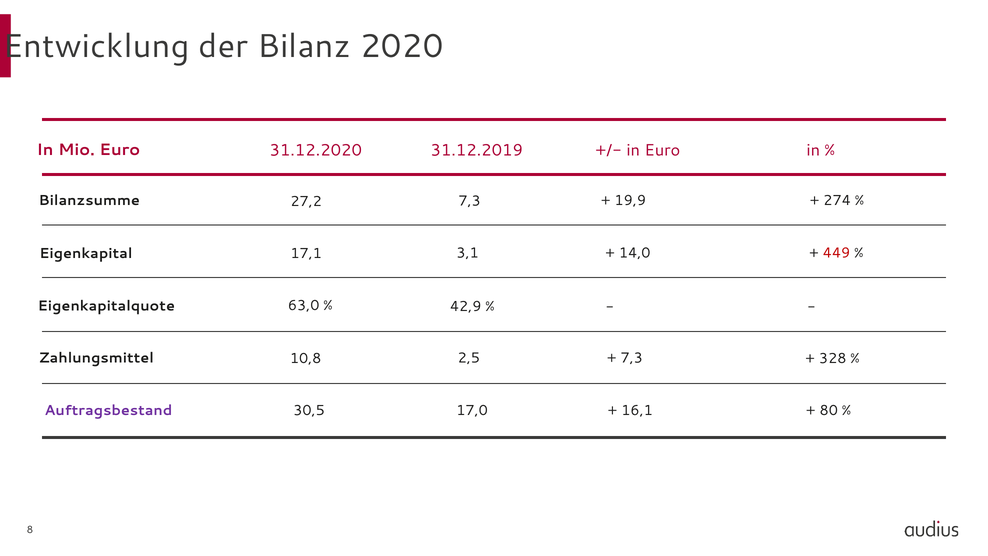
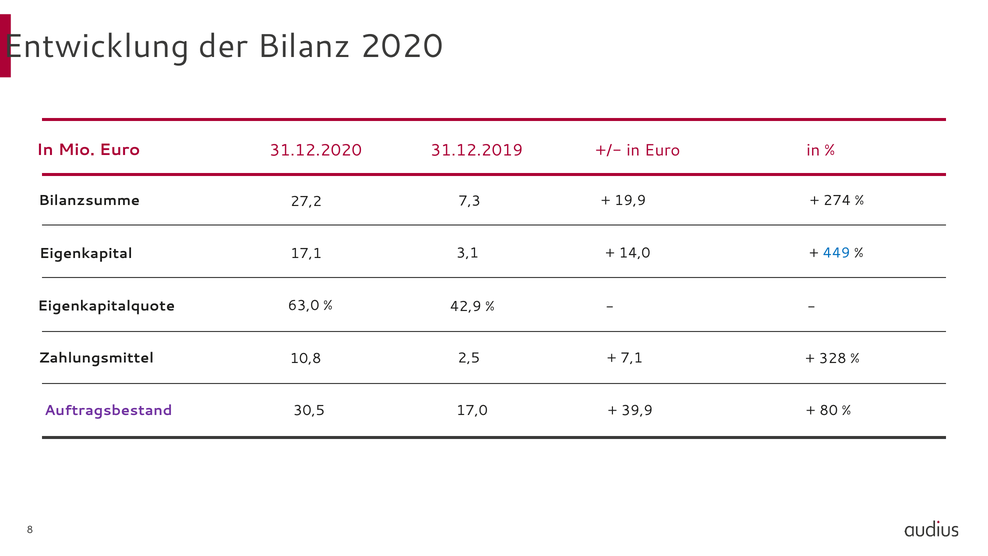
449 colour: red -> blue
7,3 at (632, 358): 7,3 -> 7,1
16,1: 16,1 -> 39,9
